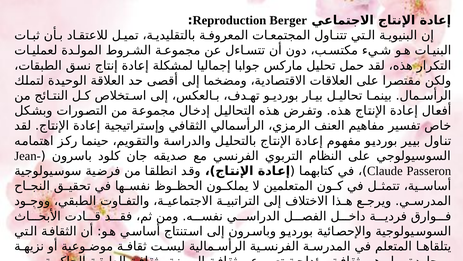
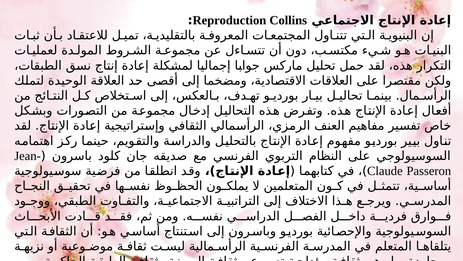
Berger: Berger -> Collins
